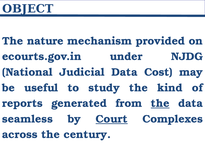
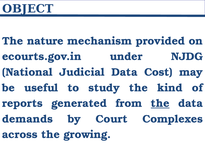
seamless: seamless -> demands
Court underline: present -> none
century: century -> growing
